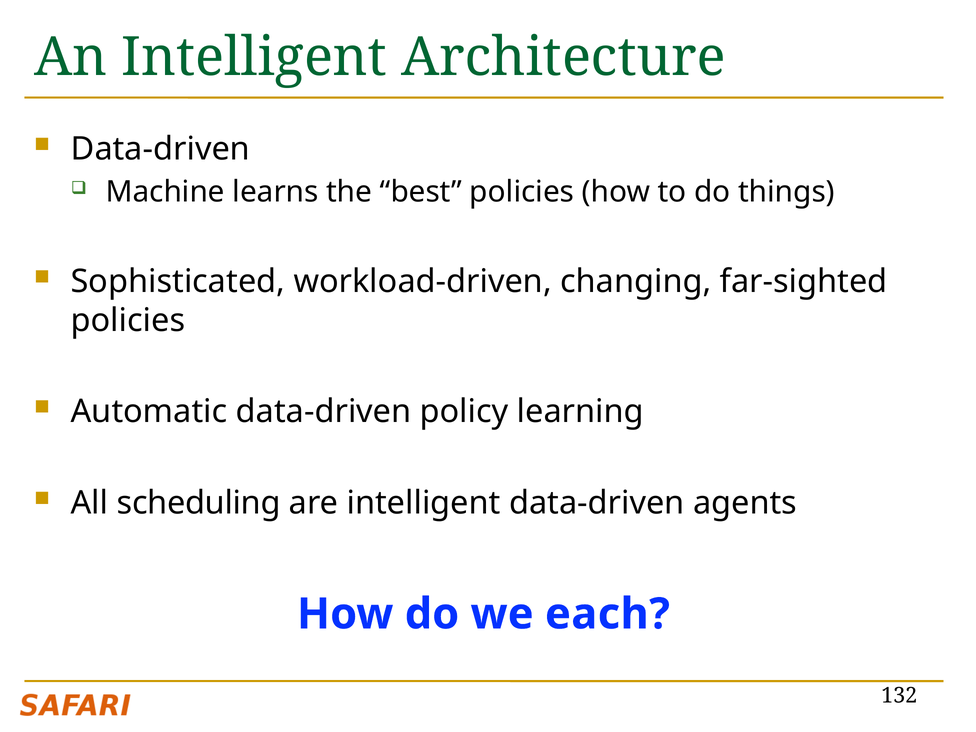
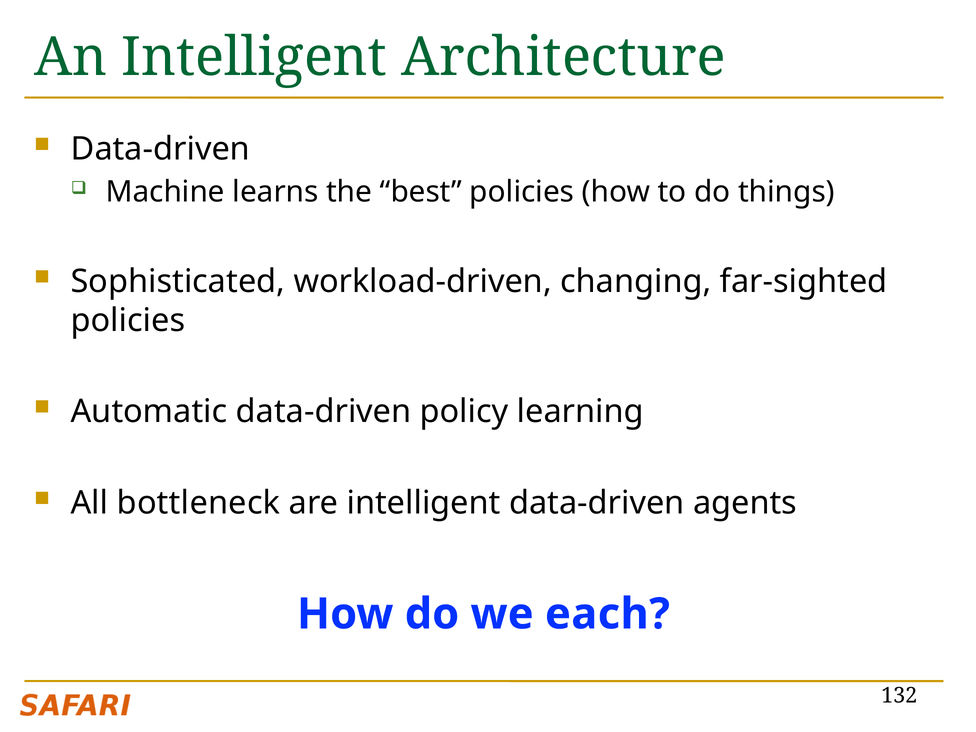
scheduling: scheduling -> bottleneck
